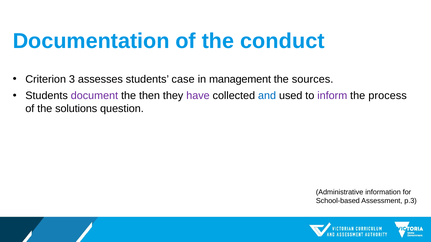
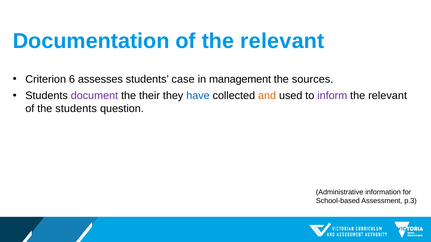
of the conduct: conduct -> relevant
3: 3 -> 6
then: then -> their
have colour: purple -> blue
and colour: blue -> orange
process at (388, 96): process -> relevant
the solutions: solutions -> students
